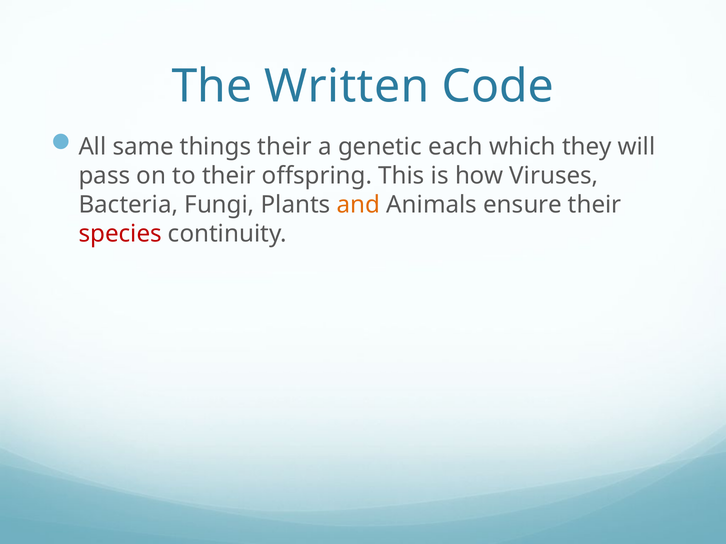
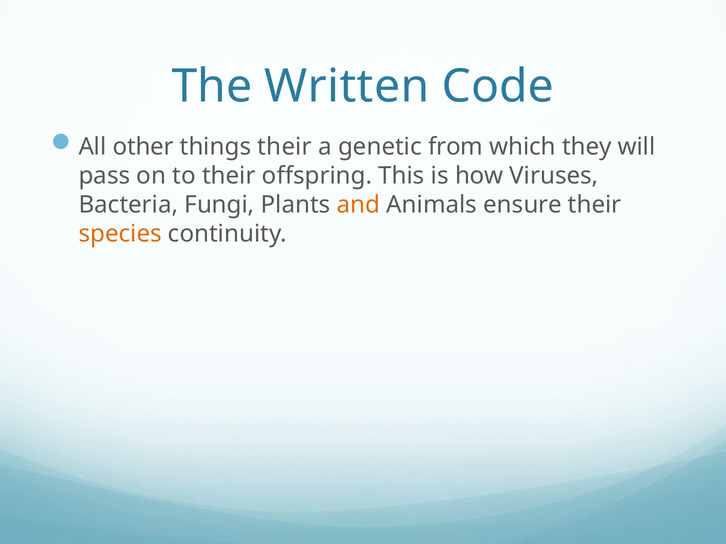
same: same -> other
each: each -> from
species colour: red -> orange
